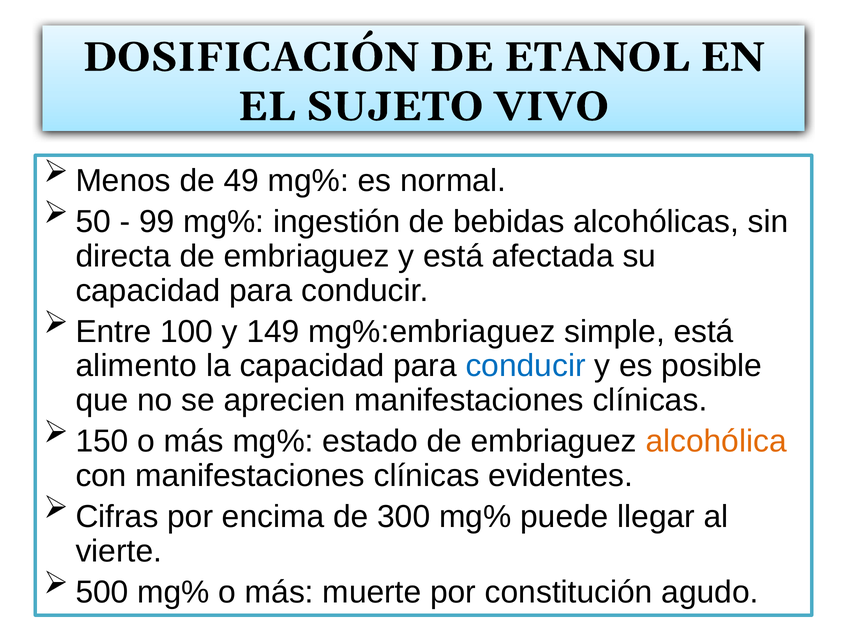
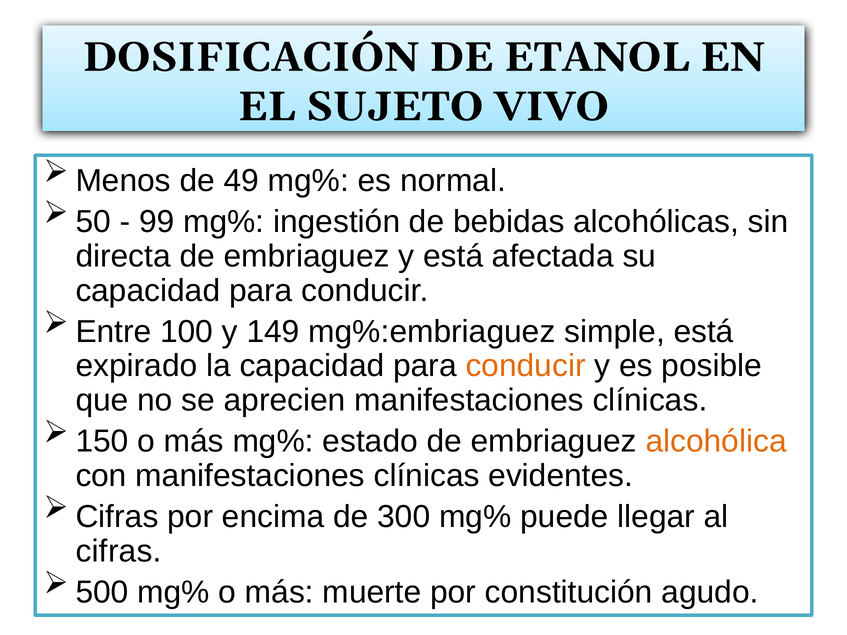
alimento: alimento -> expirado
conducir at (526, 366) colour: blue -> orange
vierte at (119, 551): vierte -> cifras
